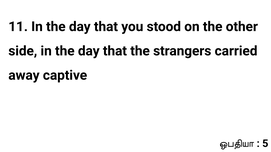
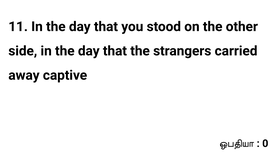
5: 5 -> 0
